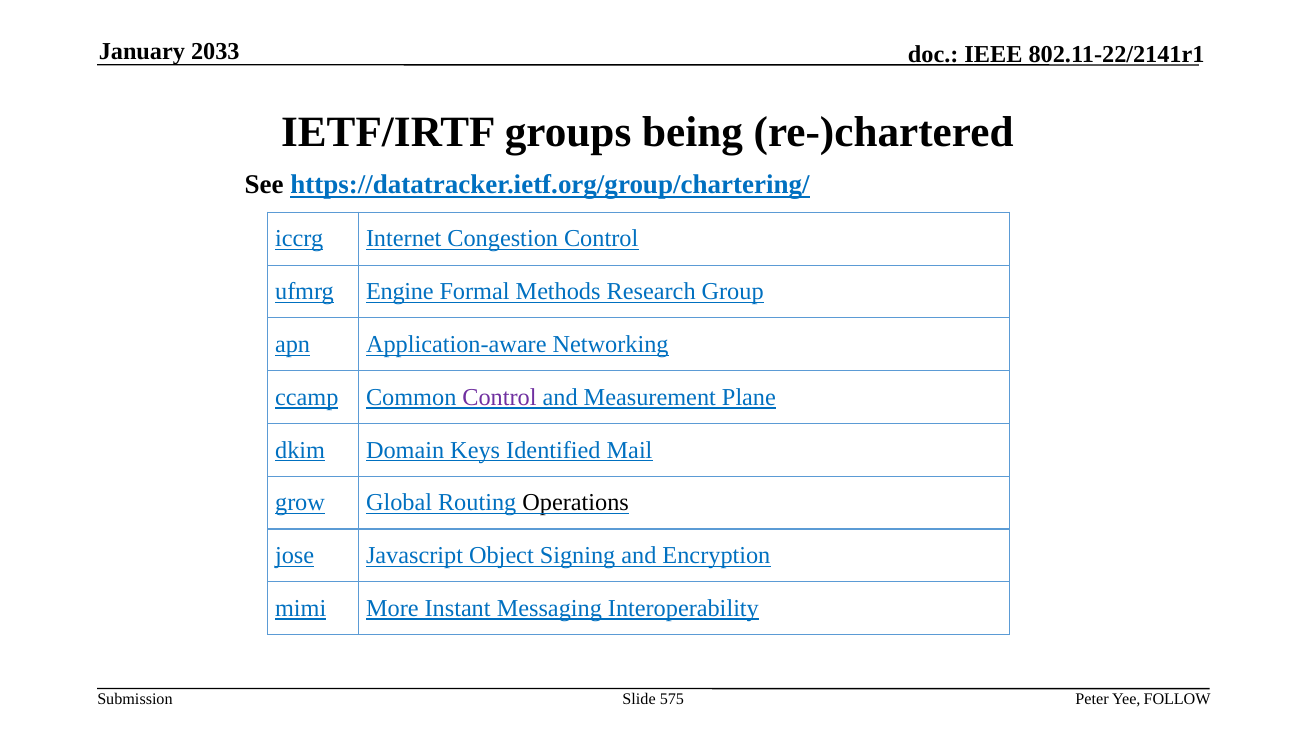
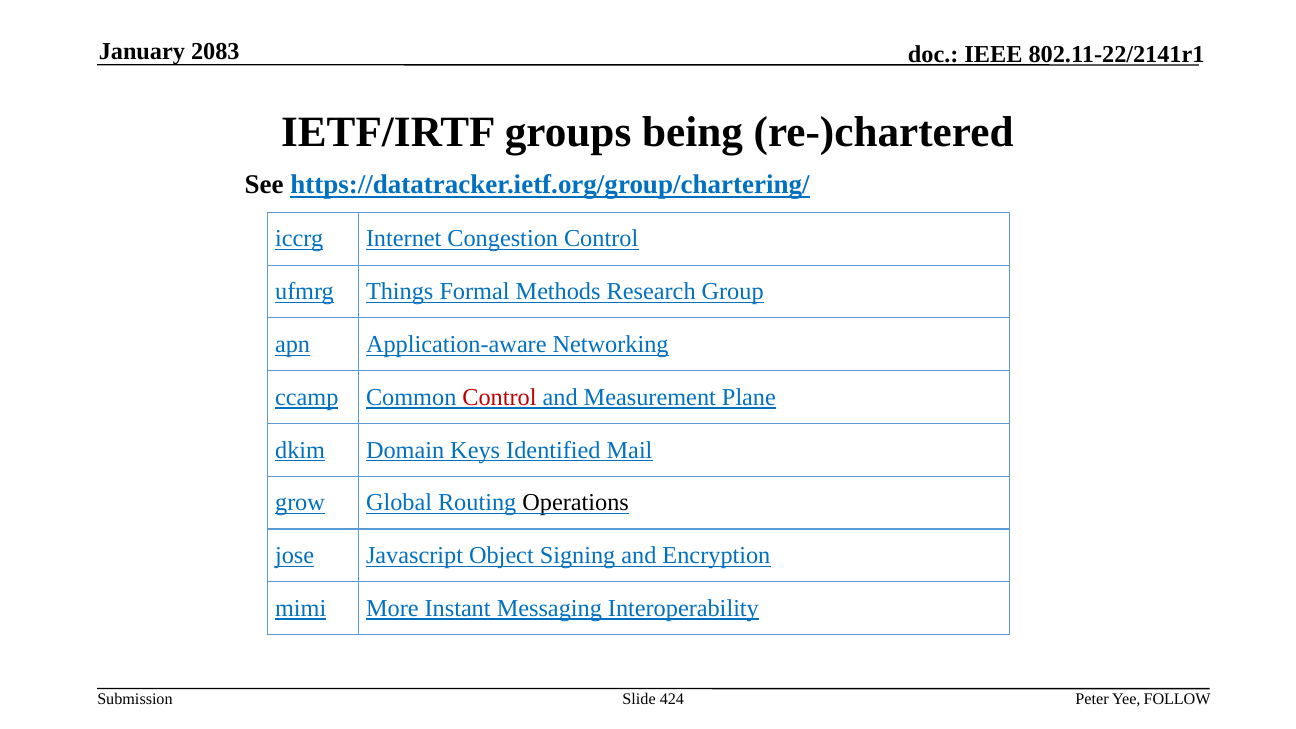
2033: 2033 -> 2083
Engine: Engine -> Things
Control at (499, 397) colour: purple -> red
575: 575 -> 424
